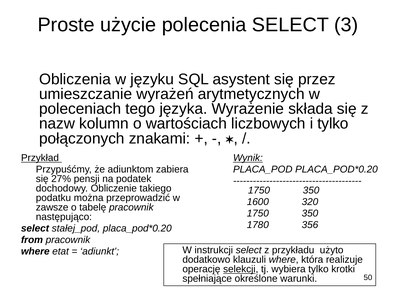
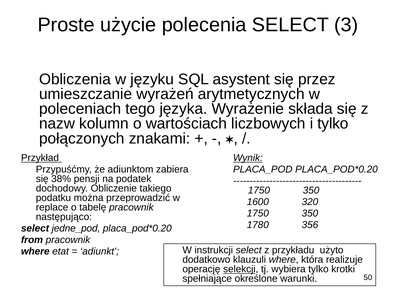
27%: 27% -> 38%
zawsze: zawsze -> replace
stałej_pod: stałej_pod -> jedne_pod
